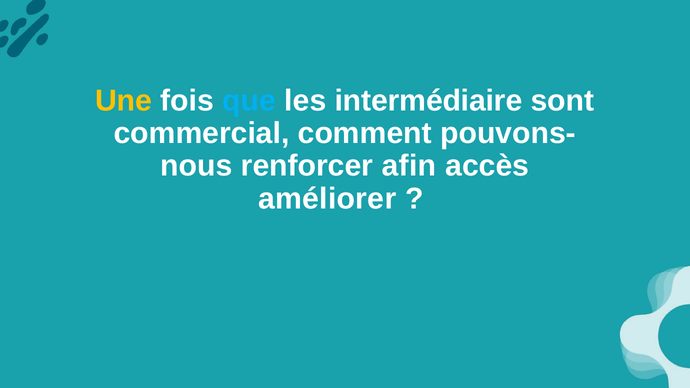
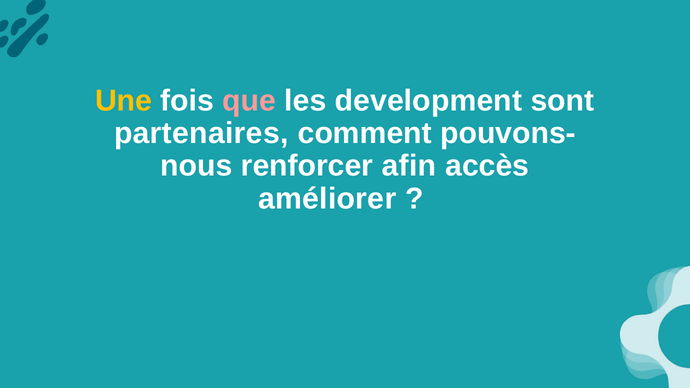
que colour: light blue -> pink
intermédiaire: intermédiaire -> development
commercial: commercial -> partenaires
